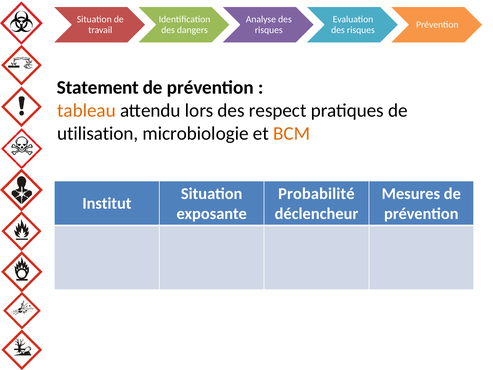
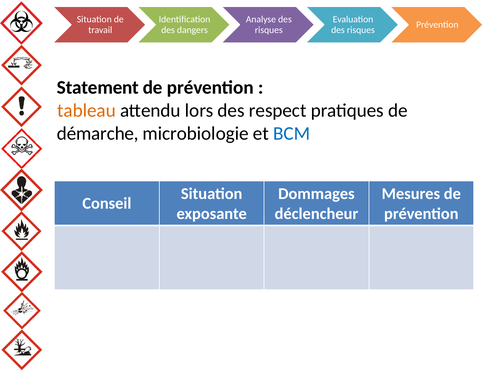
utilisation: utilisation -> démarche
BCM colour: orange -> blue
Probabilité: Probabilité -> Dommages
Institut: Institut -> Conseil
